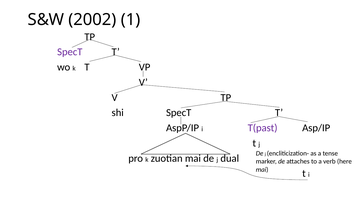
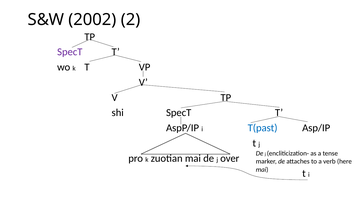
1: 1 -> 2
T(past colour: purple -> blue
dual: dual -> over
